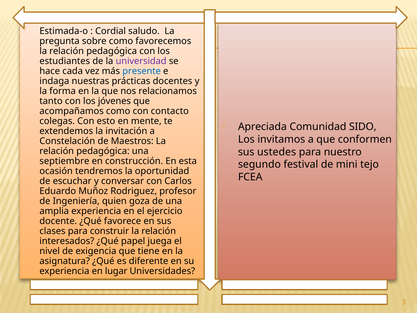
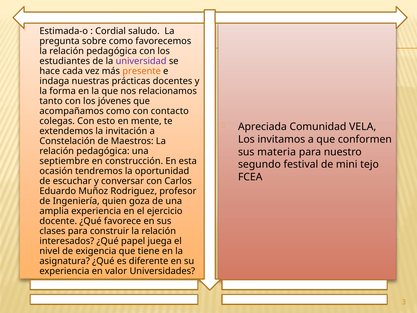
presente colour: blue -> orange
SIDO: SIDO -> VELA
ustedes: ustedes -> materia
lugar: lugar -> valor
